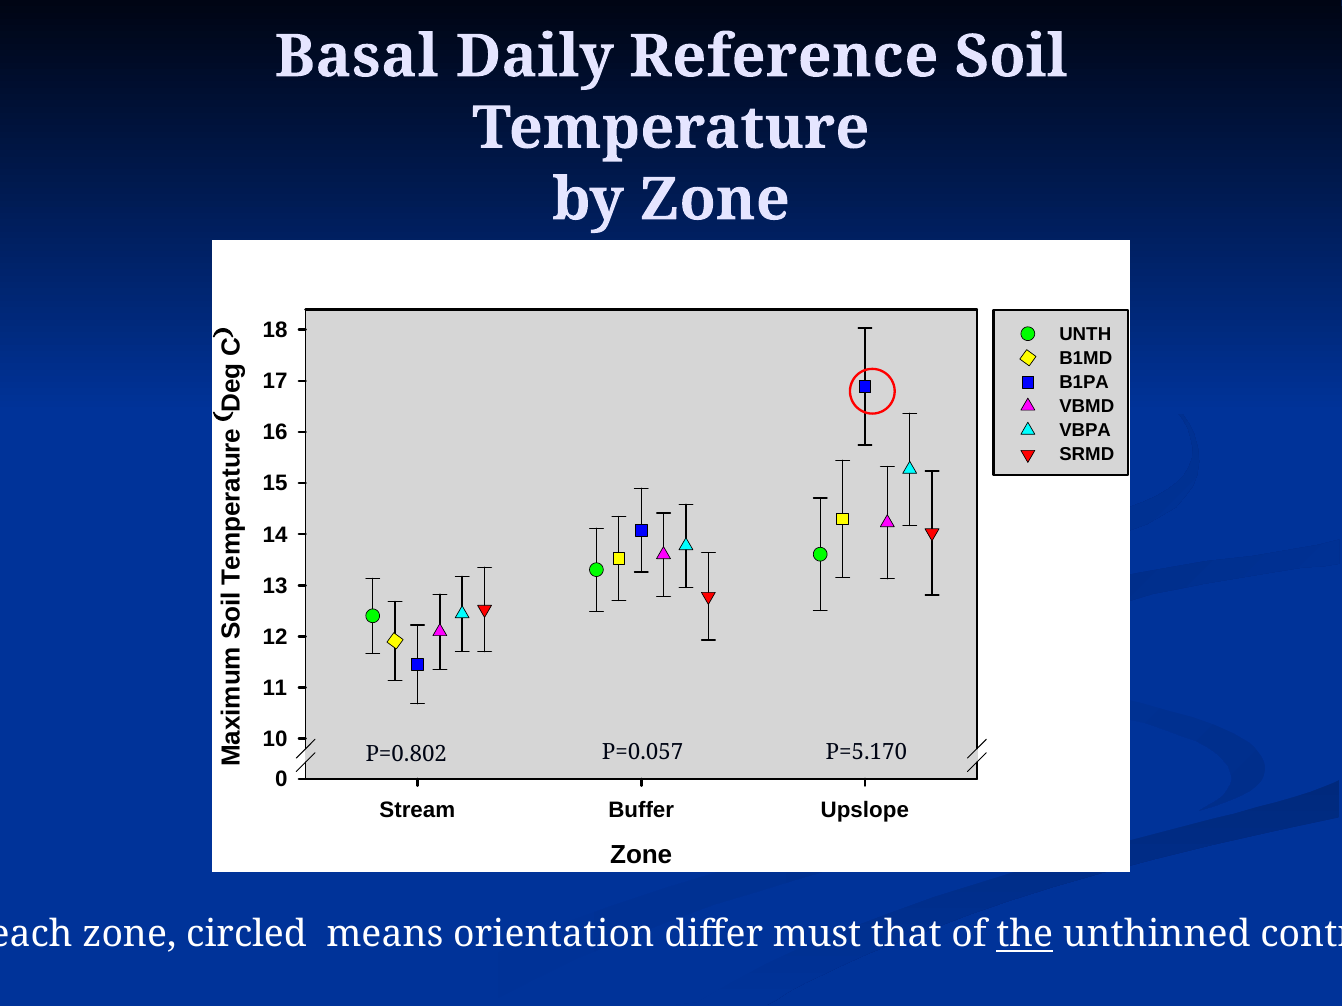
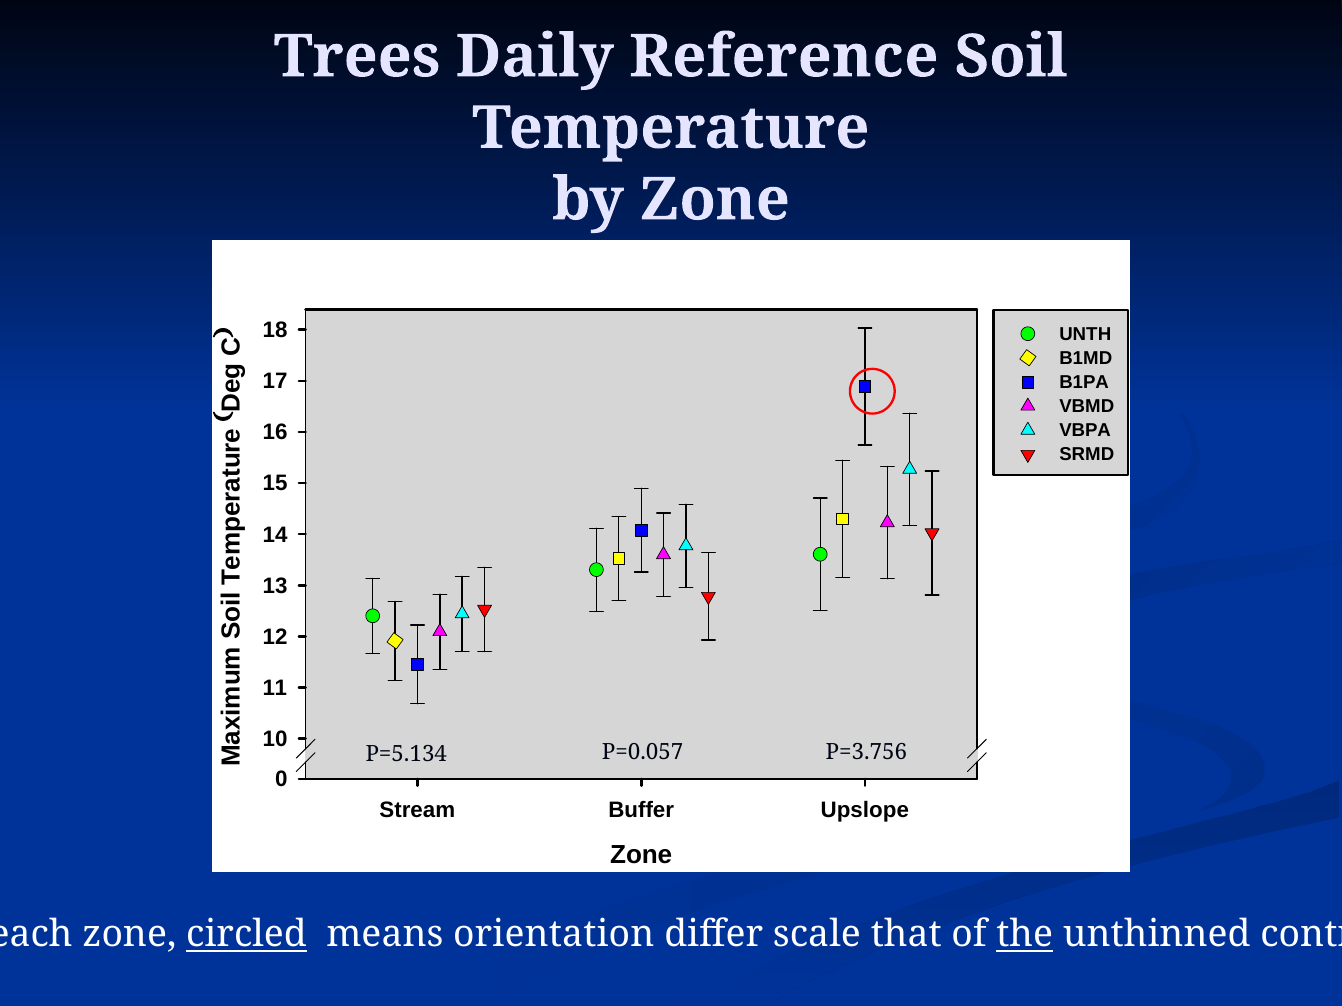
Basal: Basal -> Trees
P=0.802: P=0.802 -> P=5.134
P=5.170: P=5.170 -> P=3.756
circled underline: none -> present
must: must -> scale
